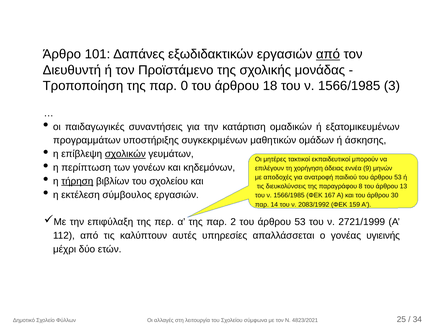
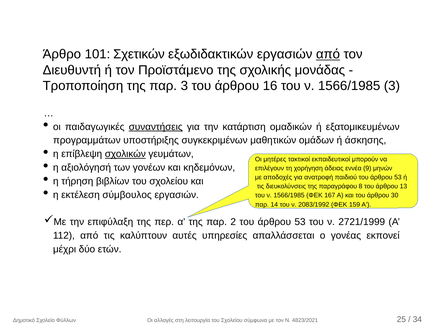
Δαπάνες: Δαπάνες -> Σχετικών
παρ 0: 0 -> 3
18: 18 -> 16
συναντήσεις underline: none -> present
περίπτωση: περίπτωση -> αξιολόγησή
τήρηση underline: present -> none
υγιεινής: υγιεινής -> εκπονεί
